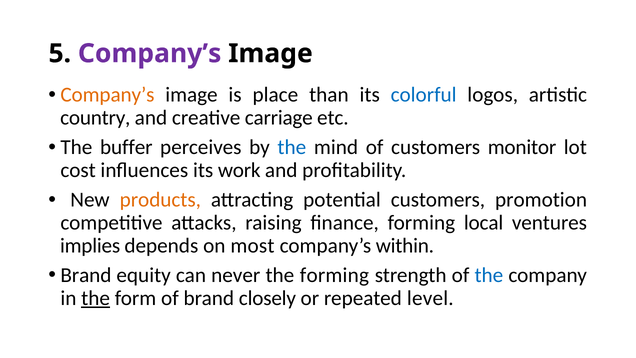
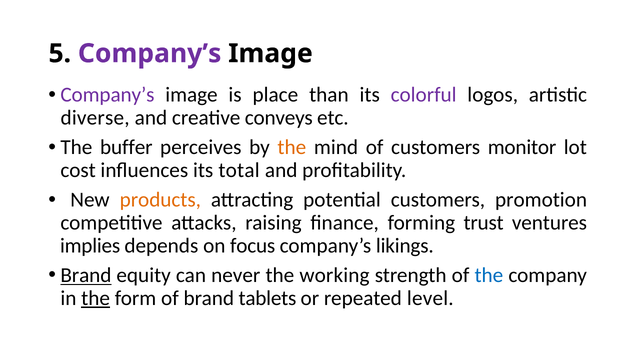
Company’s at (107, 95) colour: orange -> purple
colorful colour: blue -> purple
country: country -> diverse
carriage: carriage -> conveys
the at (292, 147) colour: blue -> orange
work: work -> total
local: local -> trust
most: most -> focus
within: within -> likings
Brand at (86, 275) underline: none -> present
the forming: forming -> working
closely: closely -> tablets
